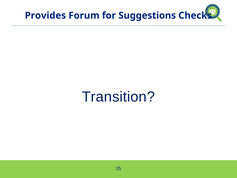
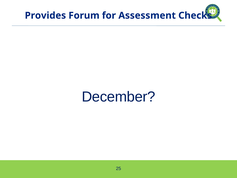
Suggestions: Suggestions -> Assessment
Transition: Transition -> December
